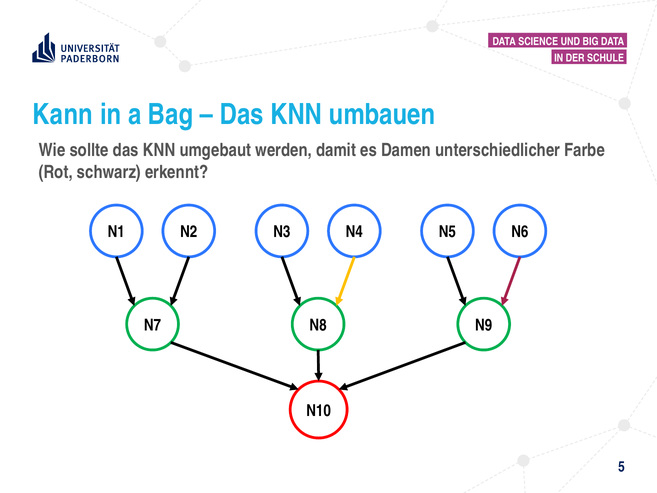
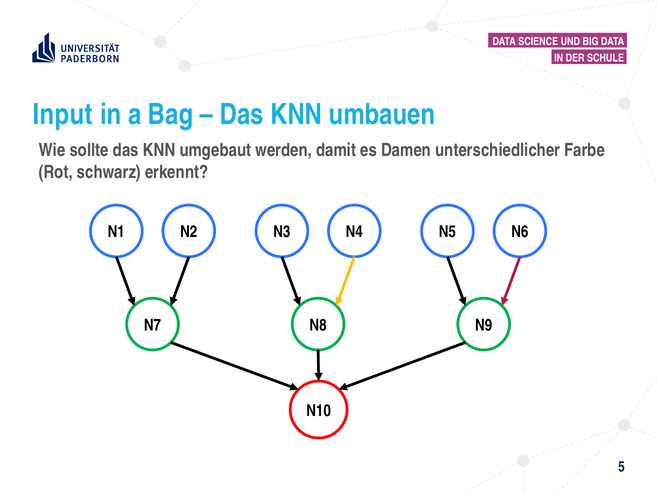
Kann: Kann -> Input
